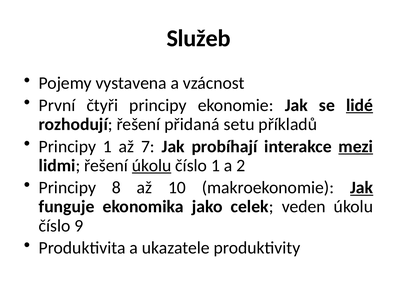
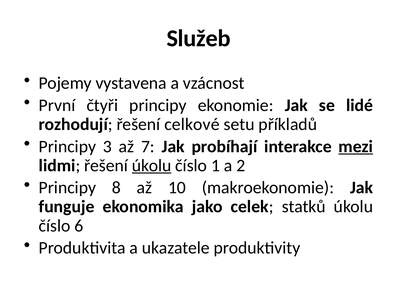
lidé underline: present -> none
přidaná: přidaná -> celkové
Principy 1: 1 -> 3
Jak at (362, 188) underline: present -> none
veden: veden -> statků
9: 9 -> 6
